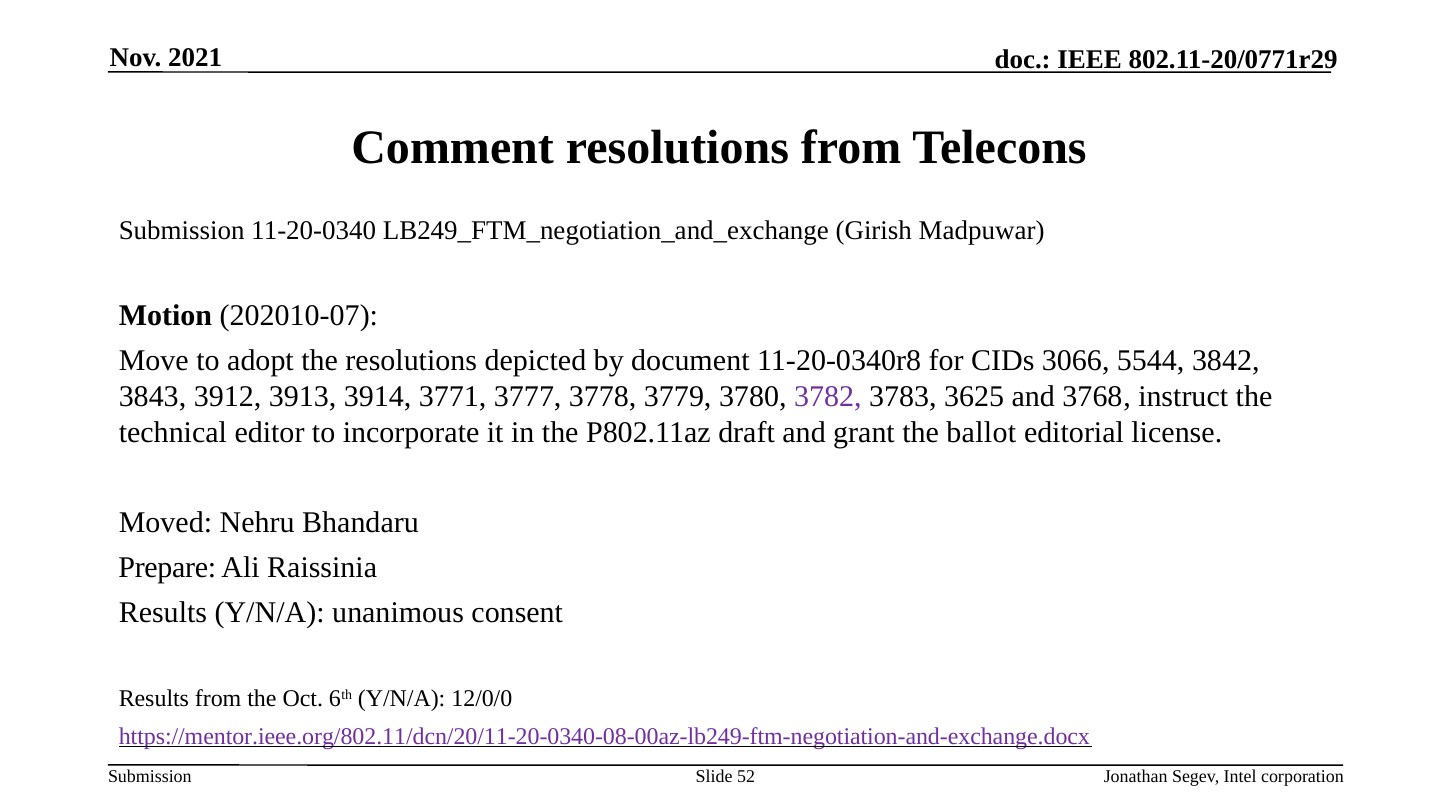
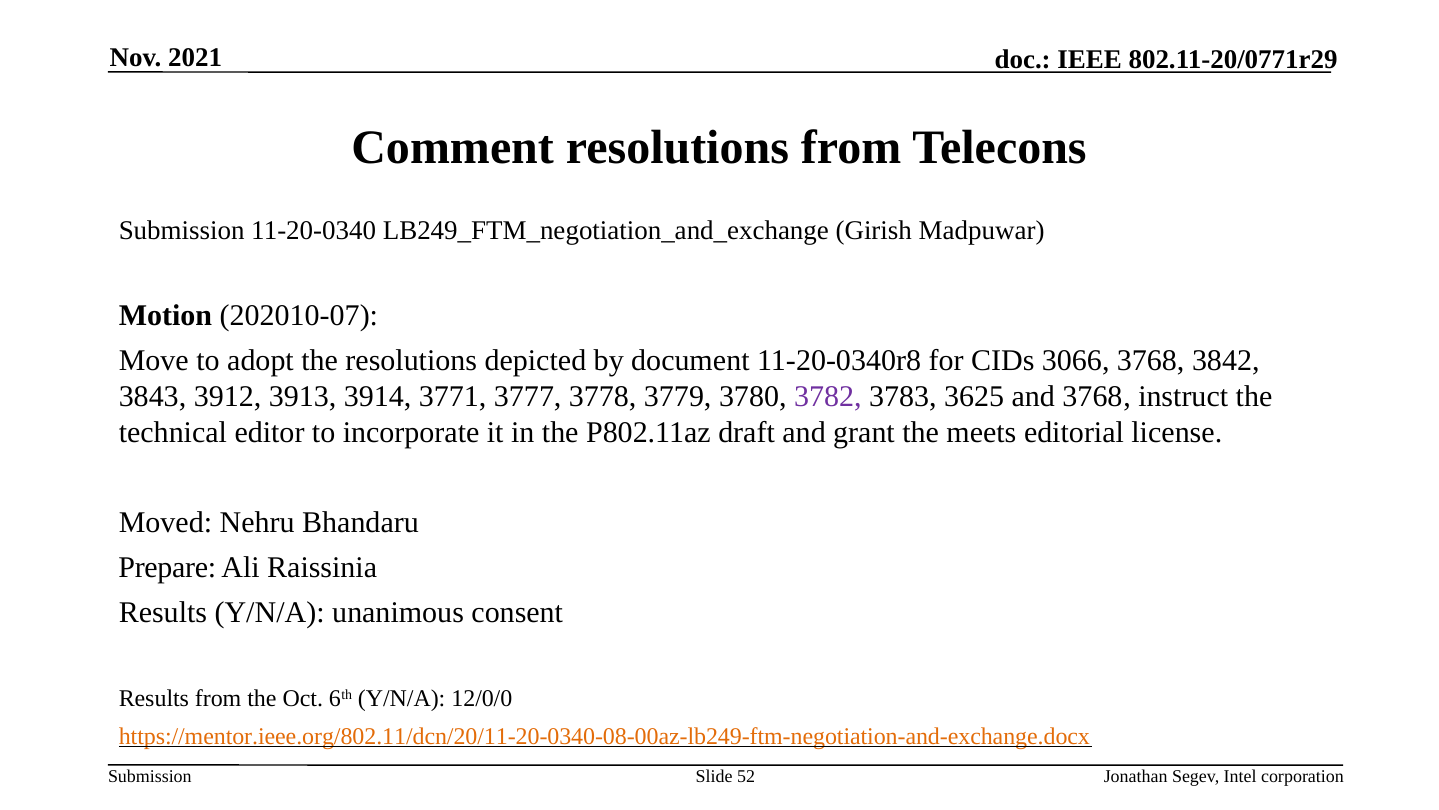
3066 5544: 5544 -> 3768
ballot: ballot -> meets
https://mentor.ieee.org/802.11/dcn/20/11-20-0340-08-00az-lb249-ftm-negotiation-and-exchange.docx colour: purple -> orange
